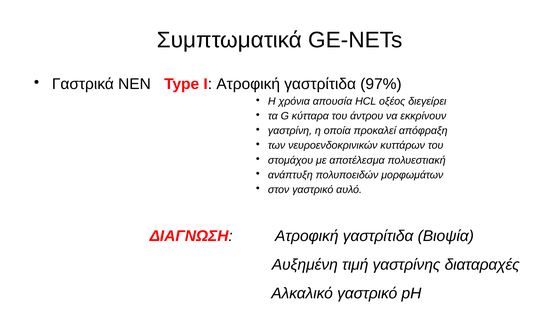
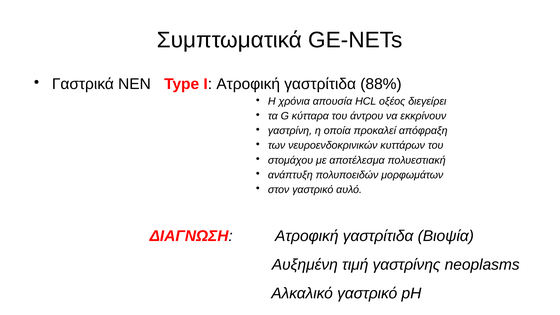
97%: 97% -> 88%
διαταραχές: διαταραχές -> neoplasms
